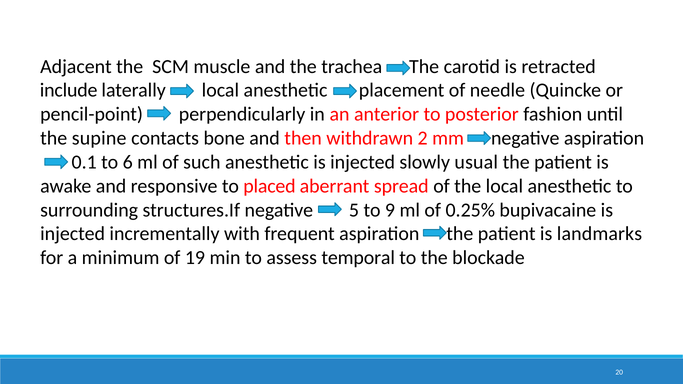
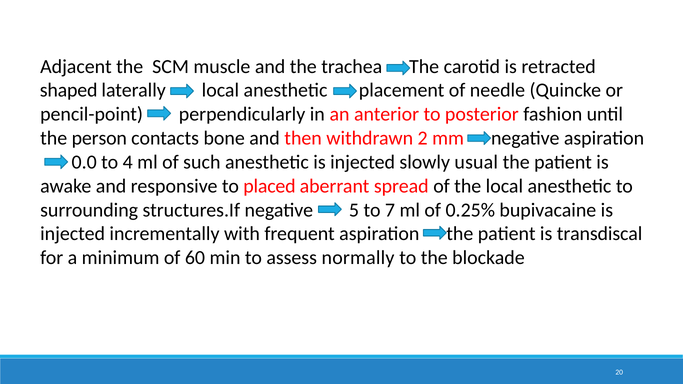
include: include -> shaped
supine: supine -> person
0.1: 0.1 -> 0.0
6: 6 -> 4
9: 9 -> 7
landmarks: landmarks -> transdiscal
19: 19 -> 60
temporal: temporal -> normally
